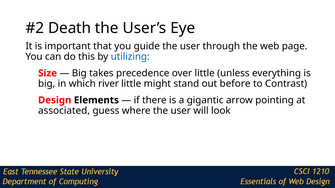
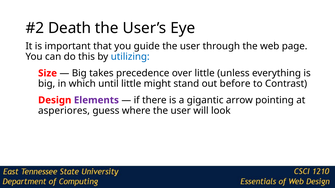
river: river -> until
Elements colour: black -> purple
associated: associated -> asperiores
